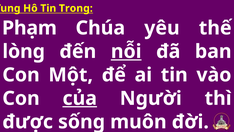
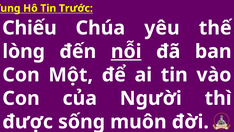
Trong: Trong -> Trước
Phạm: Phạm -> Chiếu
của underline: present -> none
